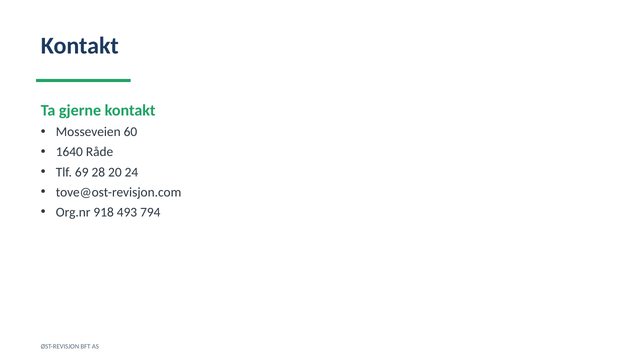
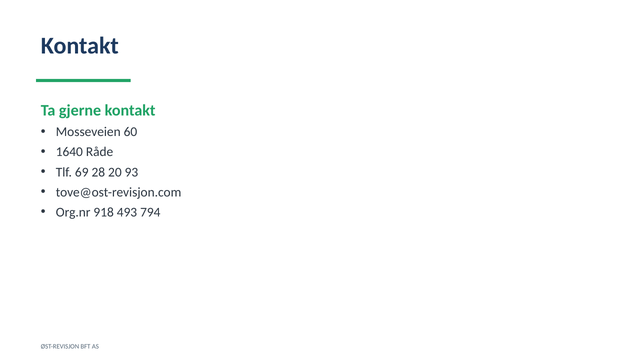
24: 24 -> 93
